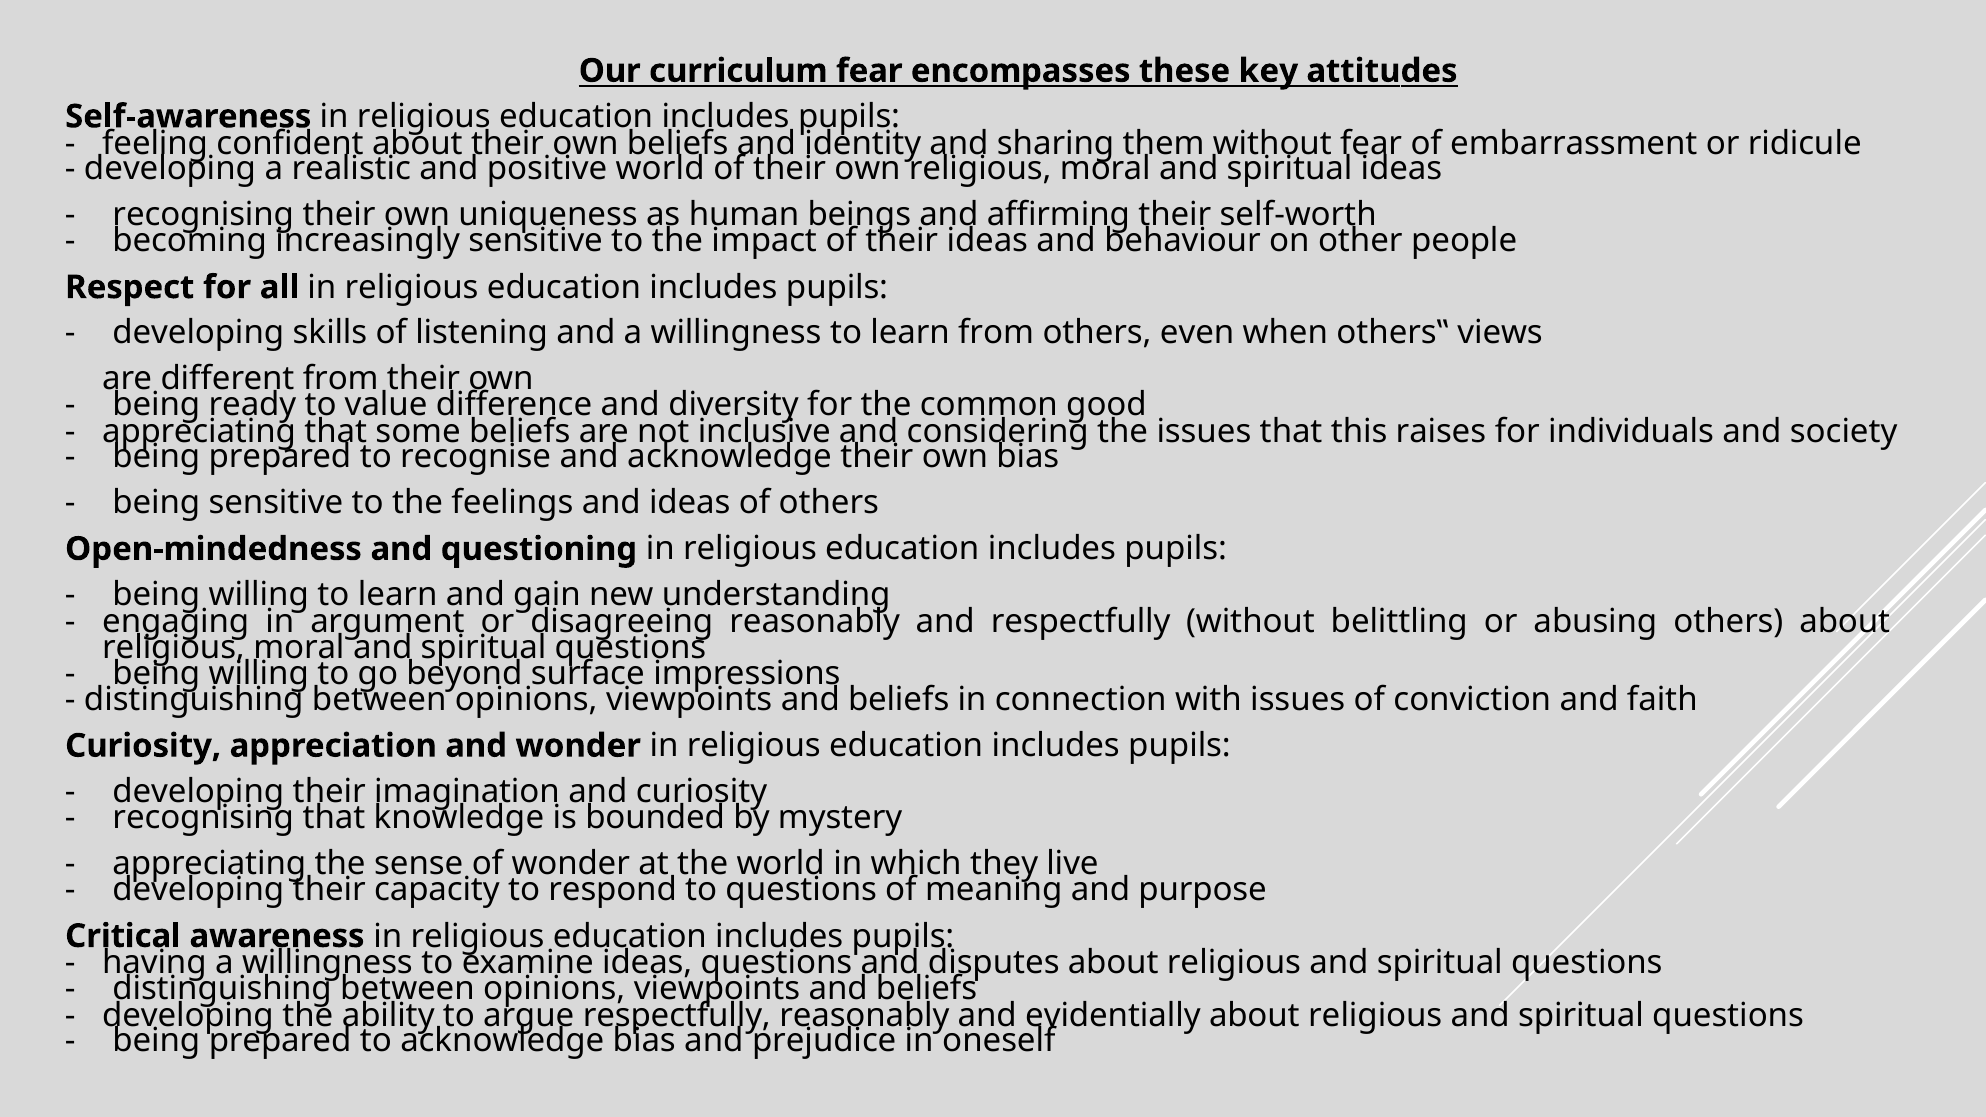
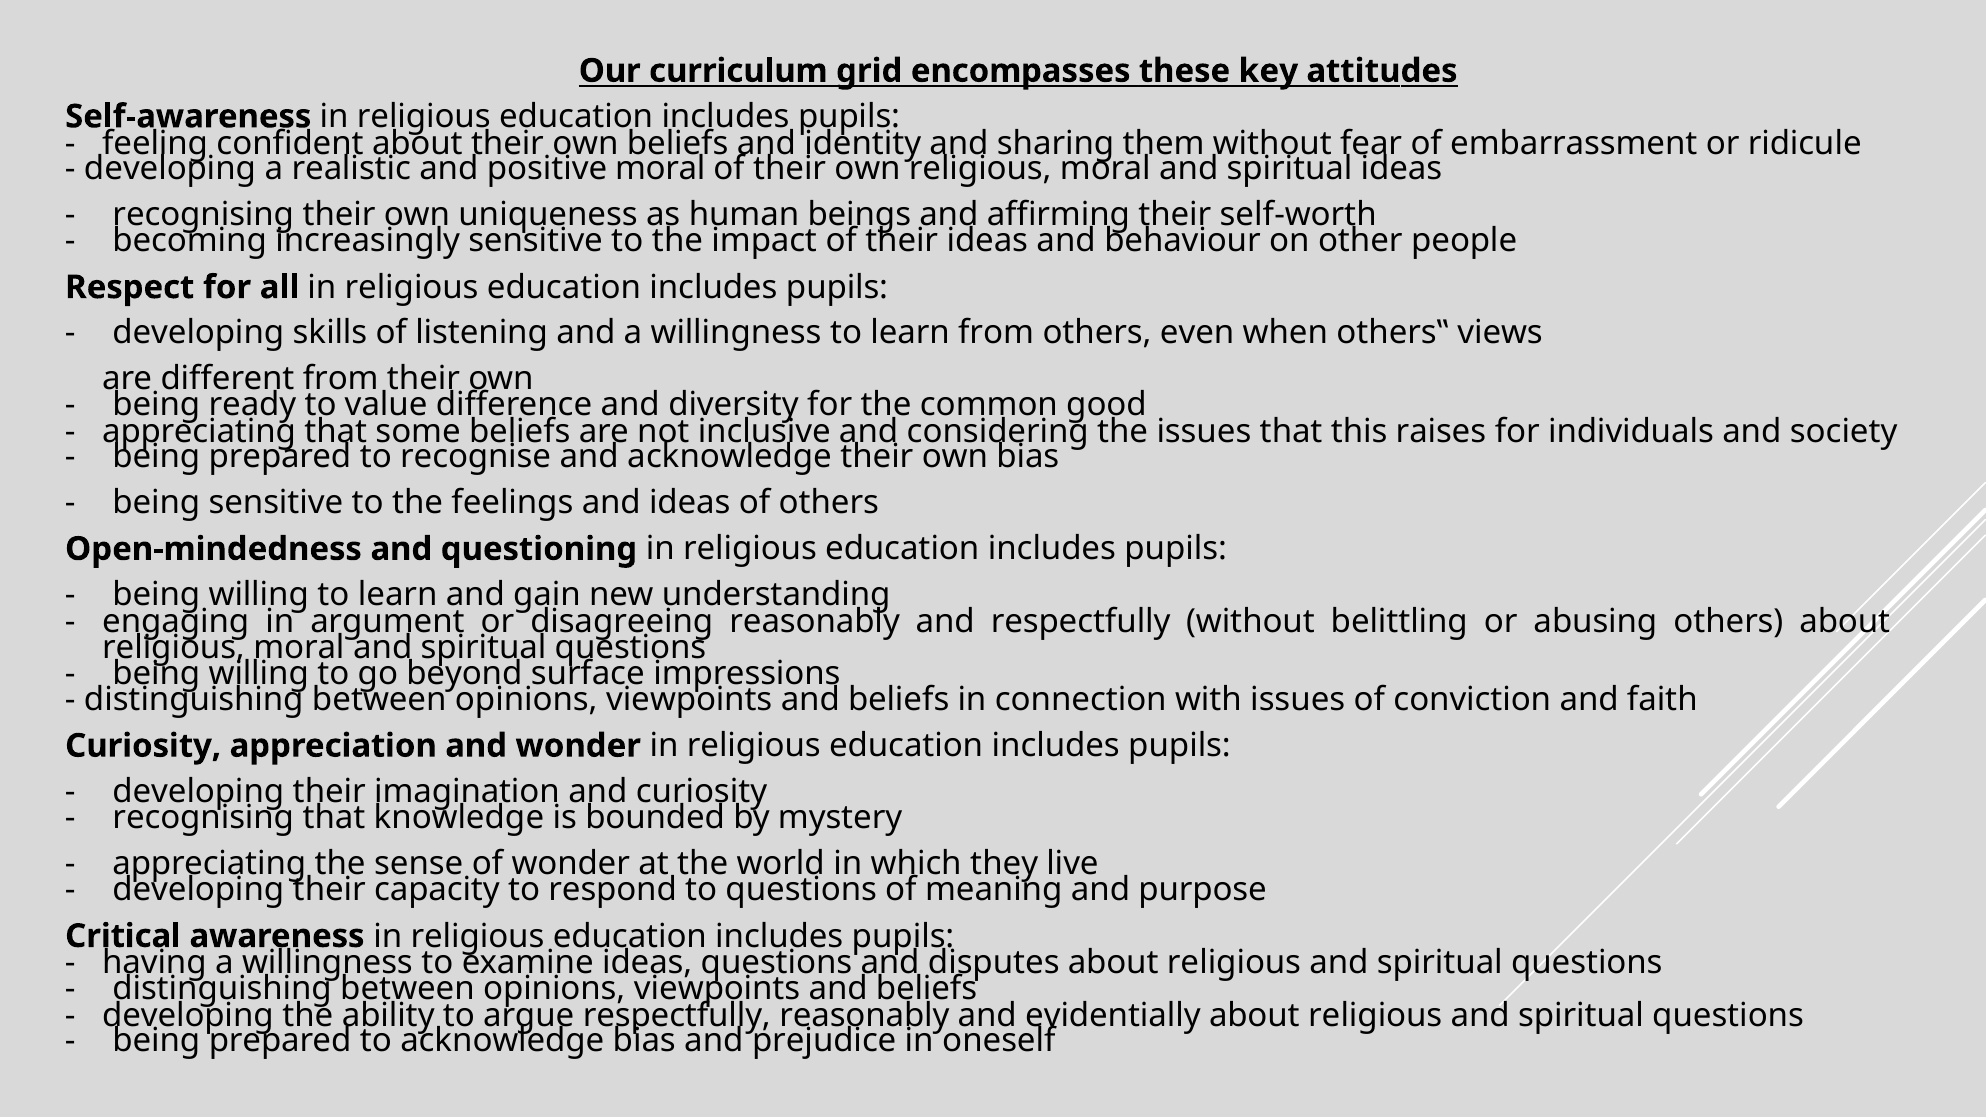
curriculum fear: fear -> grid
positive world: world -> moral
